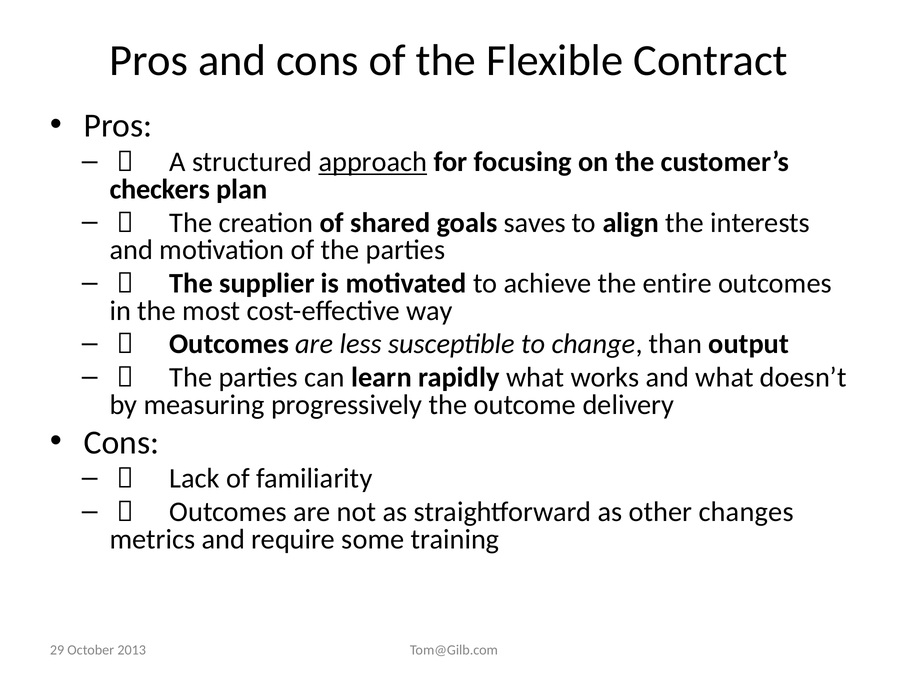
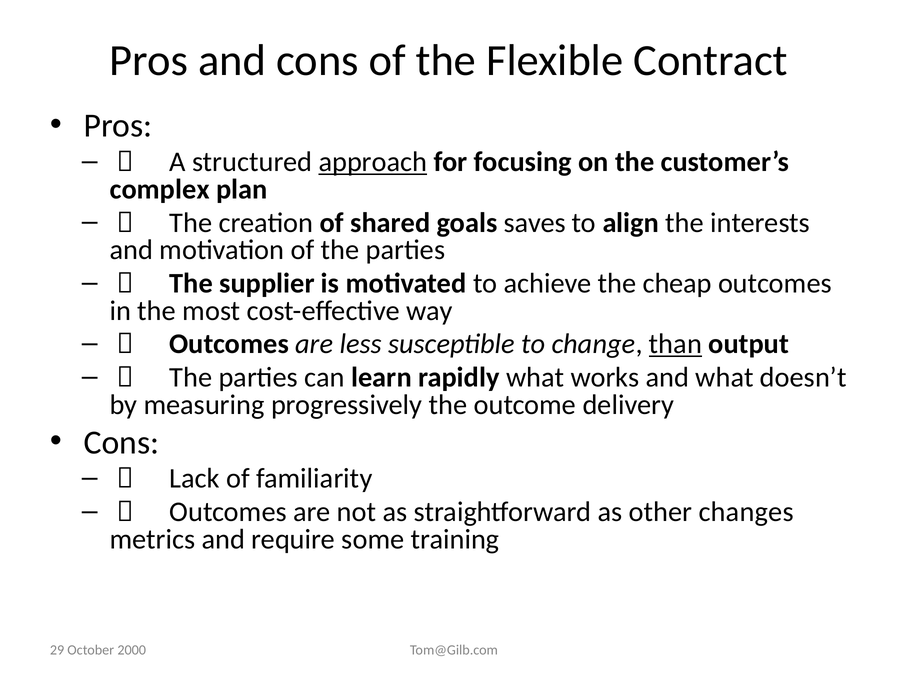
checkers: checkers -> complex
entire: entire -> cheap
than underline: none -> present
2013: 2013 -> 2000
